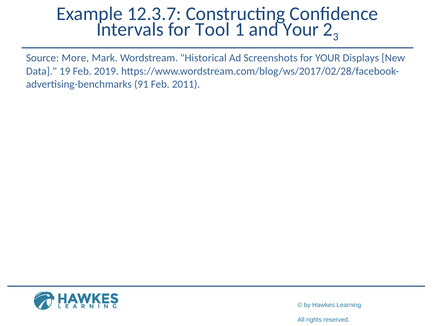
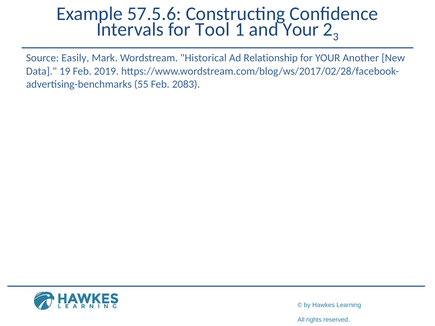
12.3.7: 12.3.7 -> 57.5.6
More: More -> Easily
Screenshots: Screenshots -> Relationship
Displays: Displays -> Another
91: 91 -> 55
2011: 2011 -> 2083
